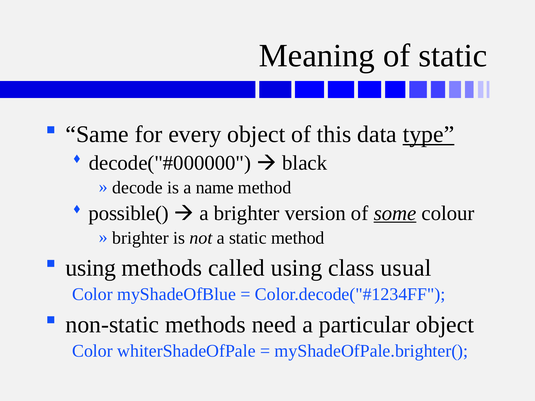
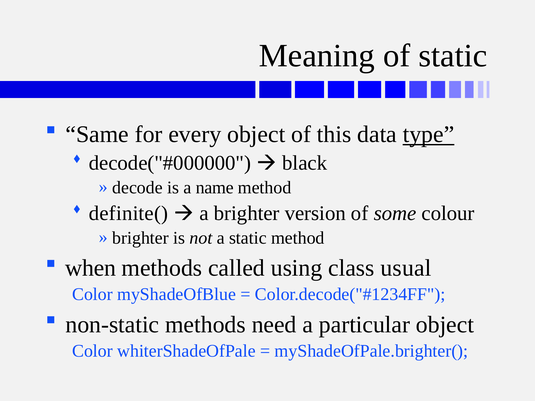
possible(: possible( -> definite(
some underline: present -> none
using at (91, 268): using -> when
